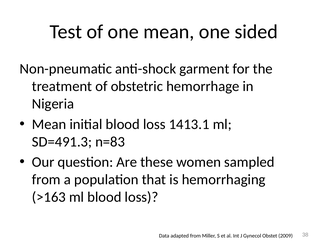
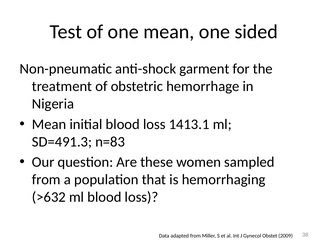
>163: >163 -> >632
